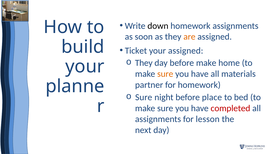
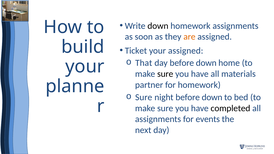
They at (144, 63): They -> That
day before make: make -> down
sure at (165, 74) colour: orange -> black
night before place: place -> down
completed colour: red -> black
lesson: lesson -> events
